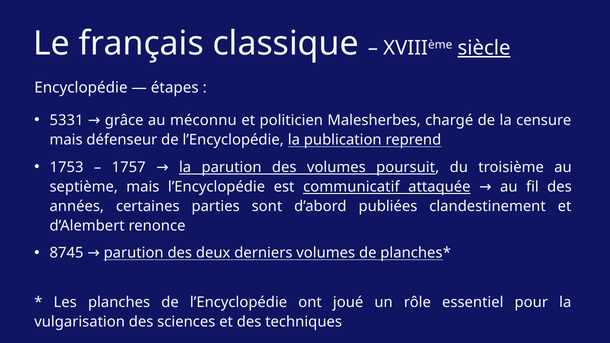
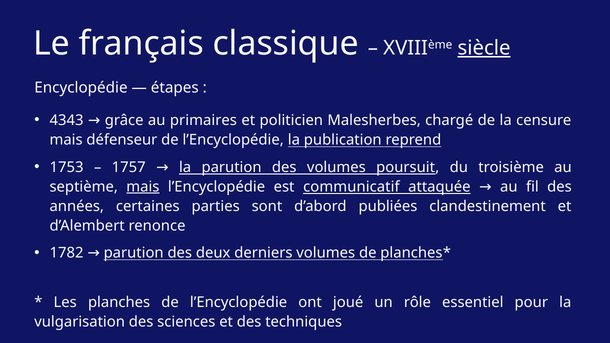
5331: 5331 -> 4343
méconnu: méconnu -> primaires
mais at (143, 187) underline: none -> present
8745: 8745 -> 1782
